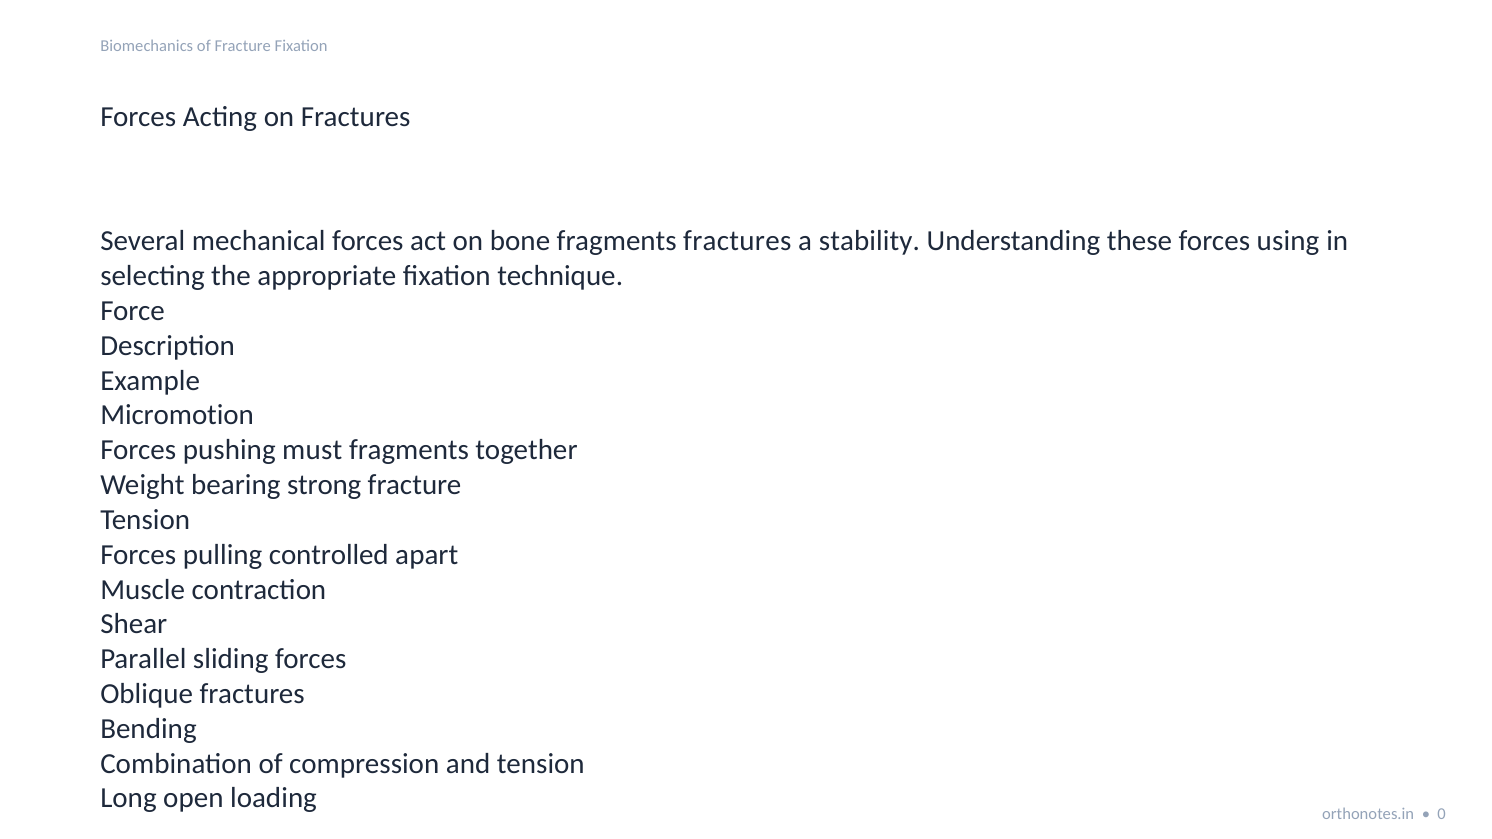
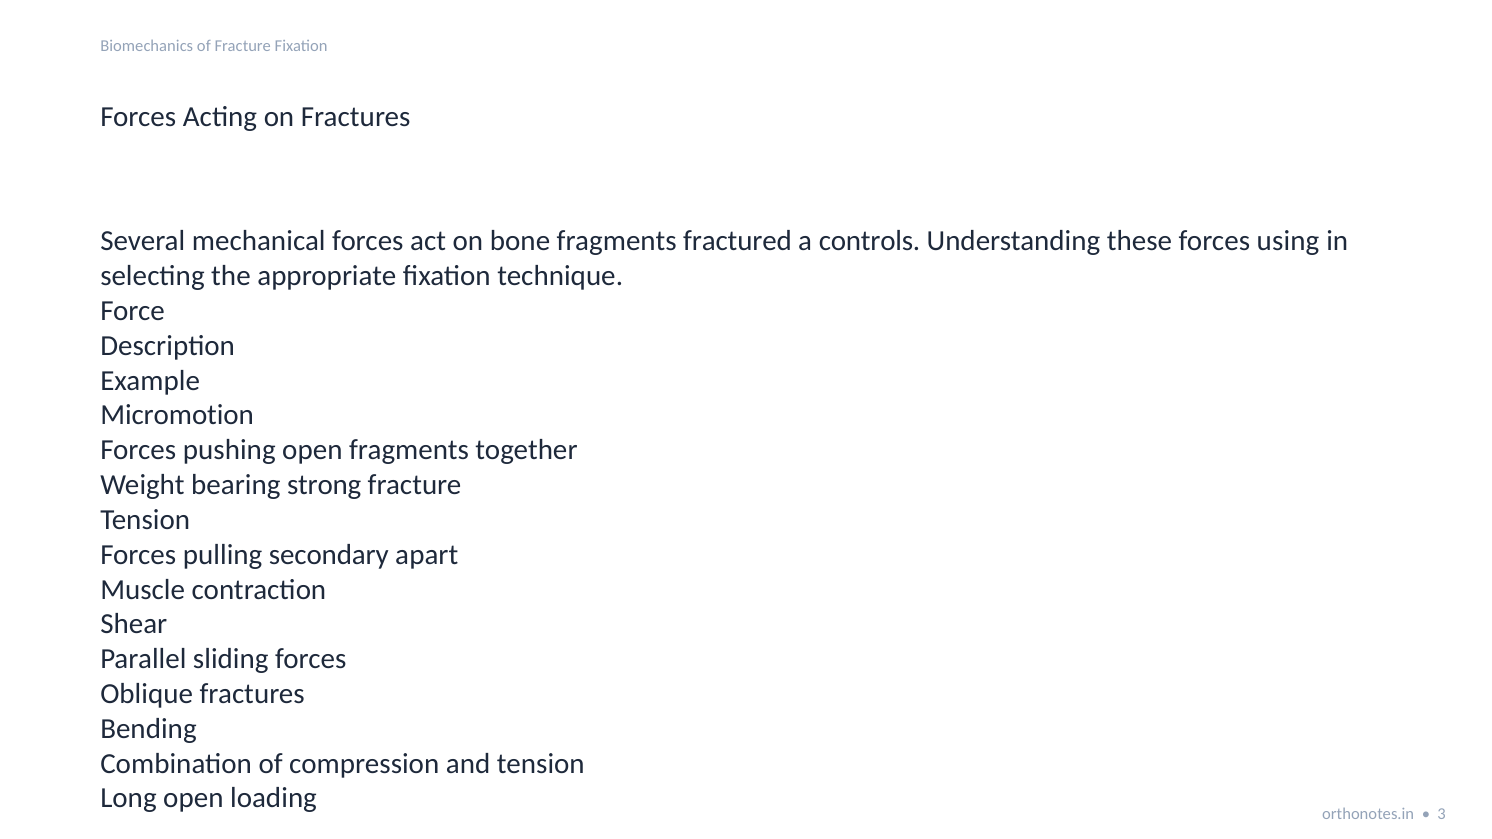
fragments fractures: fractures -> fractured
stability: stability -> controls
pushing must: must -> open
controlled: controlled -> secondary
0: 0 -> 3
